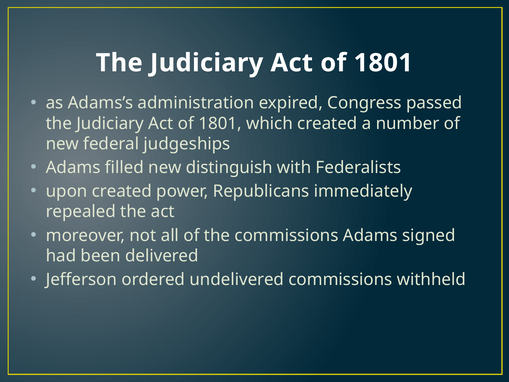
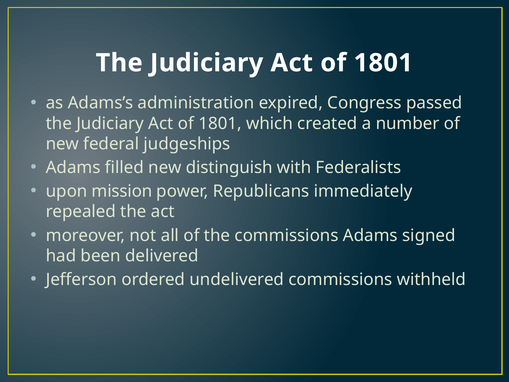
upon created: created -> mission
